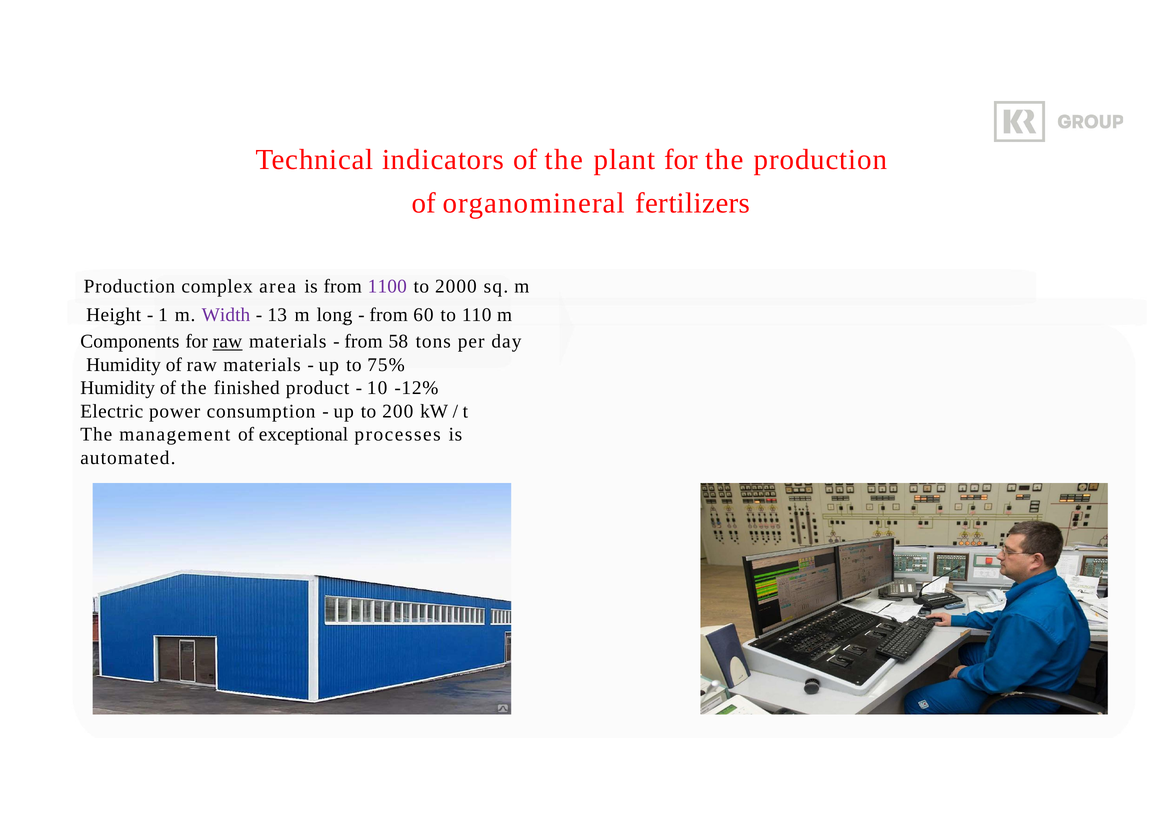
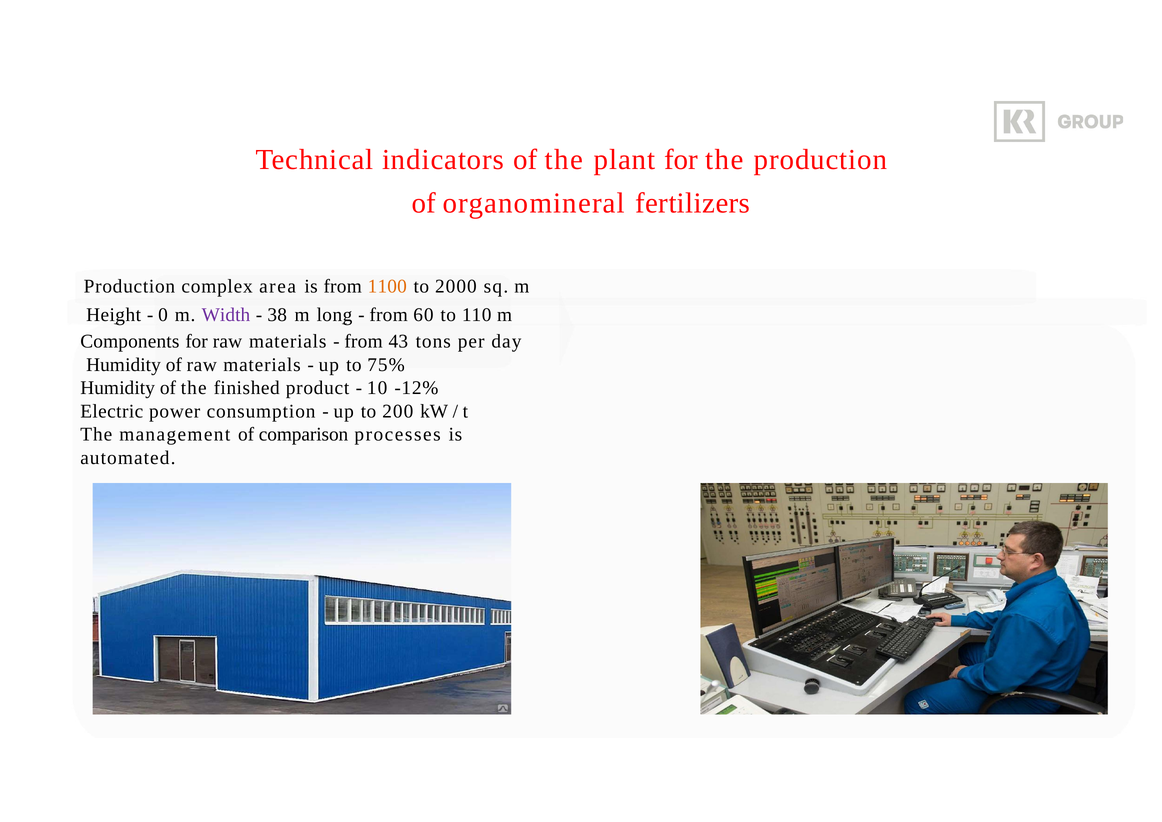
1100 colour: purple -> orange
1: 1 -> 0
13: 13 -> 38
raw at (228, 341) underline: present -> none
58: 58 -> 43
exceptional: exceptional -> comparison
